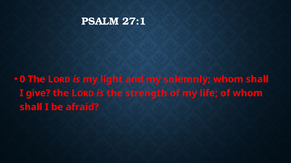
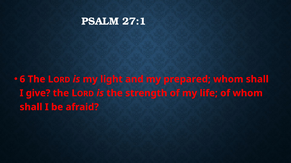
0: 0 -> 6
solemnly: solemnly -> prepared
